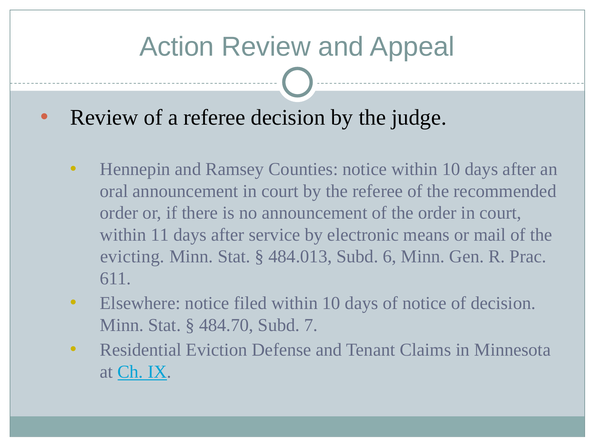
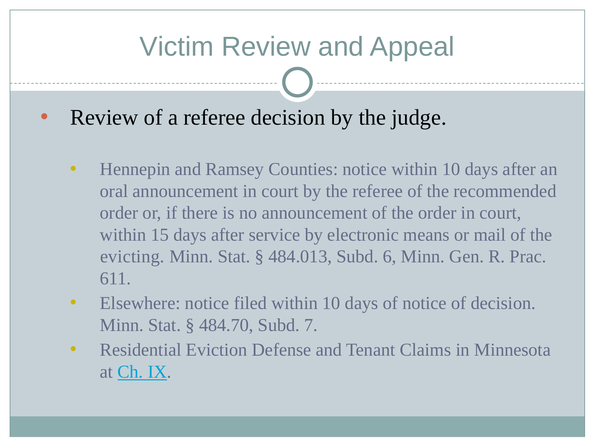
Action: Action -> Victim
11: 11 -> 15
